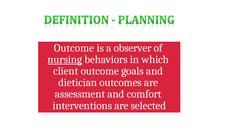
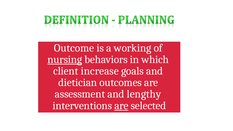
observer: observer -> working
client outcome: outcome -> increase
comfort: comfort -> lengthy
are at (121, 106) underline: none -> present
